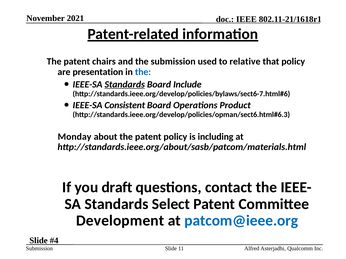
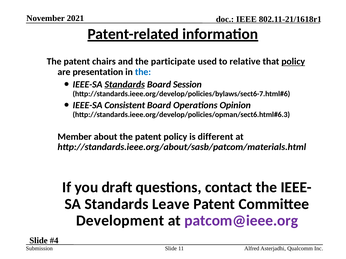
the submission: submission -> participate
policy at (293, 62) underline: none -> present
Include: Include -> Session
Product: Product -> Opinion
Monday: Monday -> Member
including: including -> different
Select: Select -> Leave
patcom@ieee.org colour: blue -> purple
